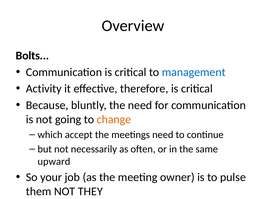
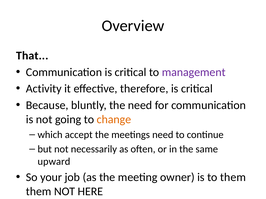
Bolts: Bolts -> That
management colour: blue -> purple
to pulse: pulse -> them
THEY: THEY -> HERE
